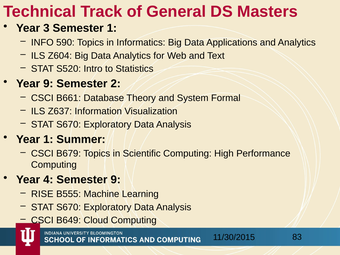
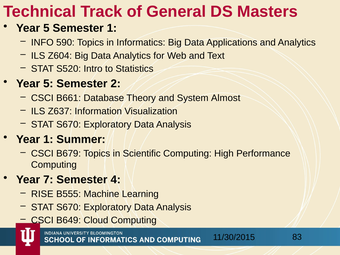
3 at (46, 28): 3 -> 5
9 at (48, 84): 9 -> 5
Formal: Formal -> Almost
4: 4 -> 7
Semester 9: 9 -> 4
